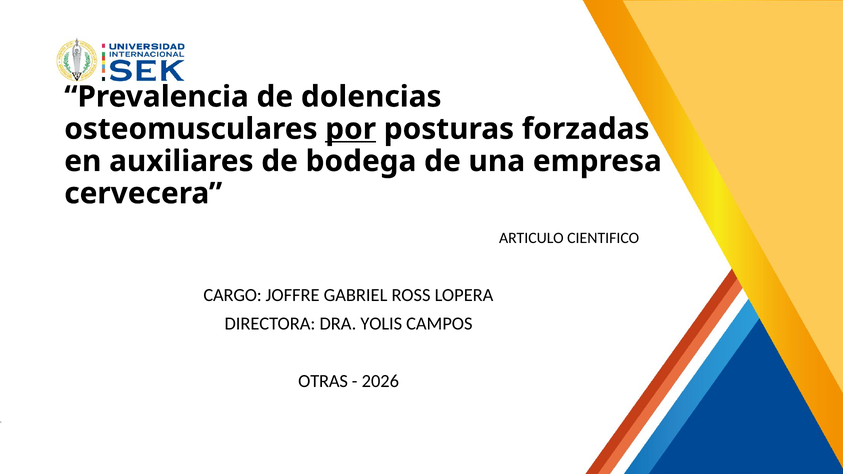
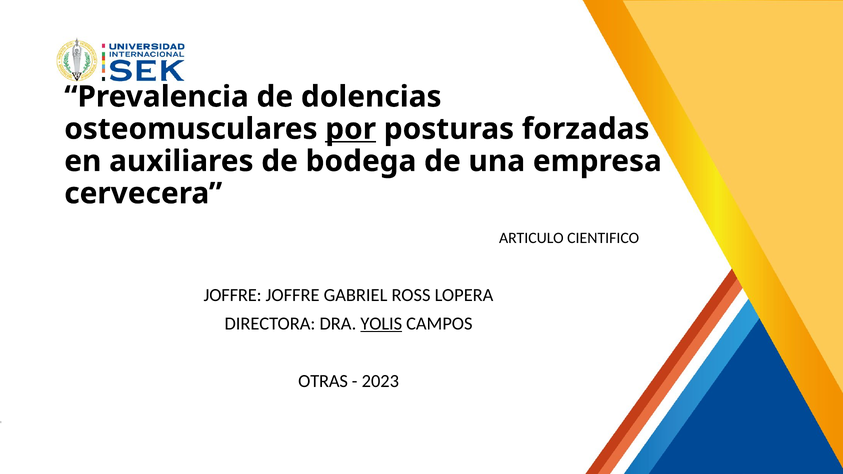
CARGO at (233, 295): CARGO -> JOFFRE
YOLIS underline: none -> present
2026: 2026 -> 2023
